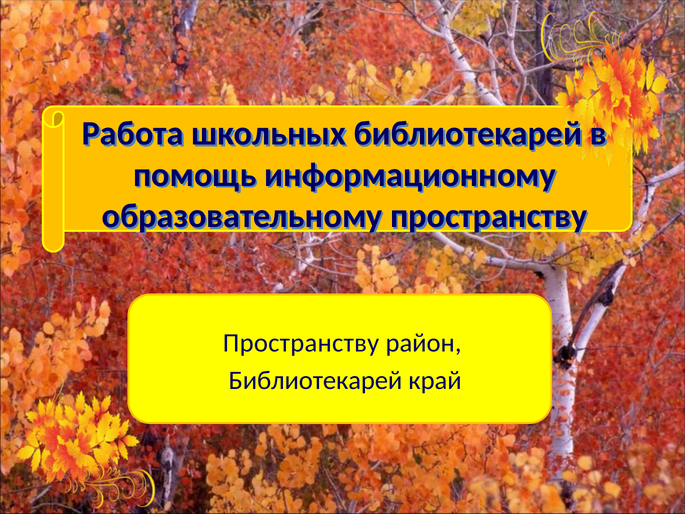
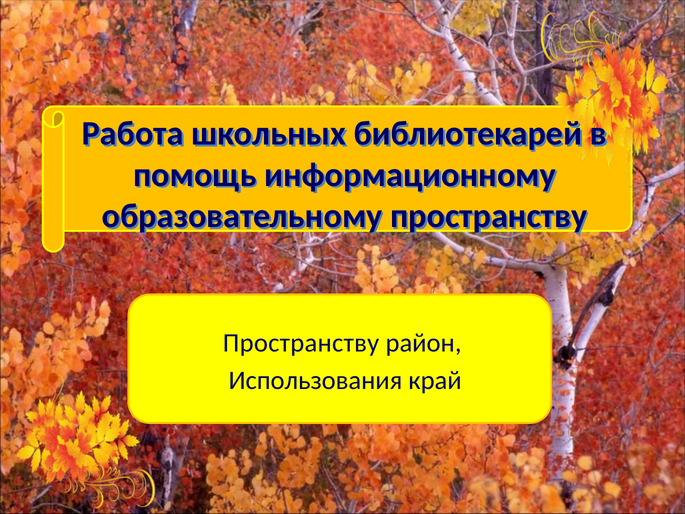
Библиотекарей at (315, 380): Библиотекарей -> Использования
